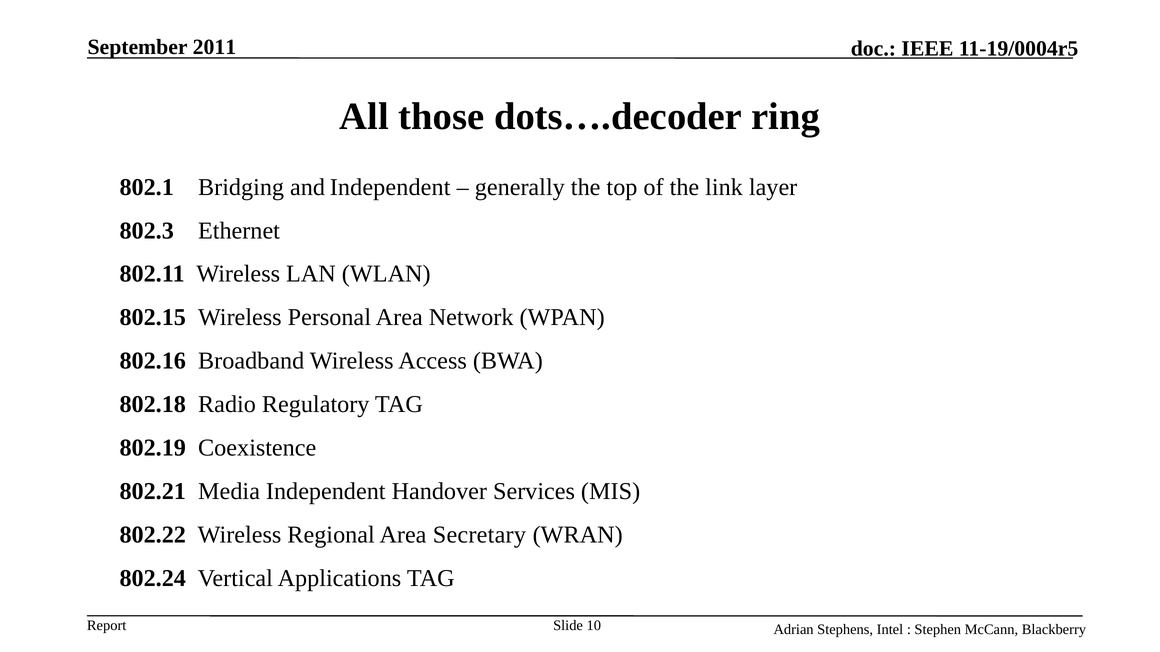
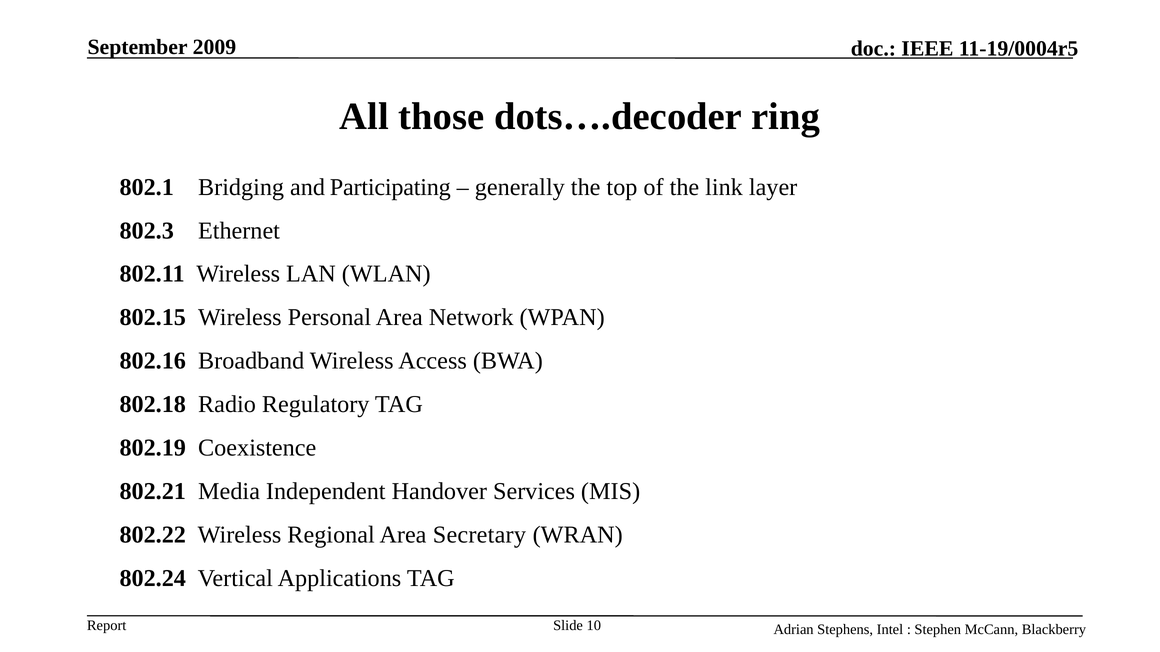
2011: 2011 -> 2009
and Independent: Independent -> Participating
